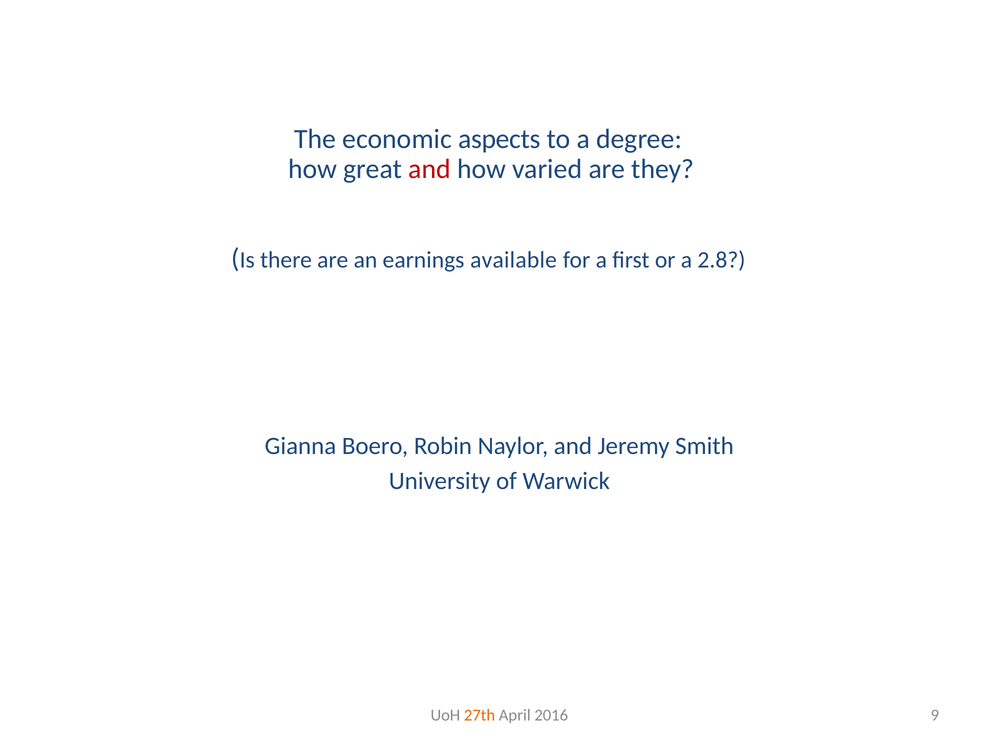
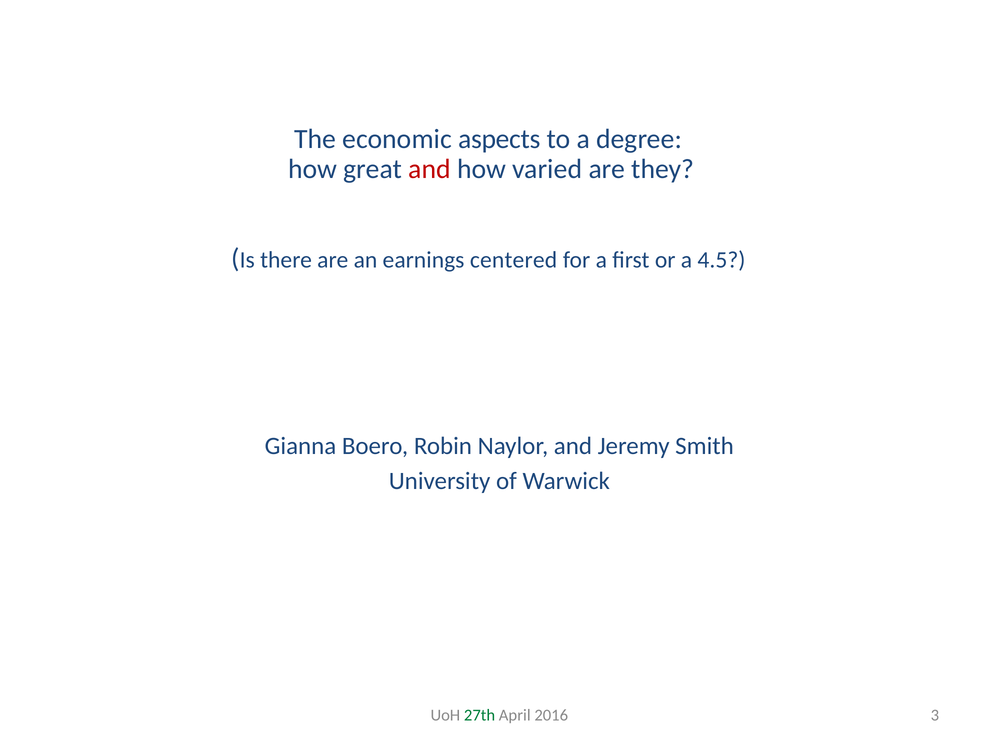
available: available -> centered
2.8: 2.8 -> 4.5
27th colour: orange -> green
9: 9 -> 3
